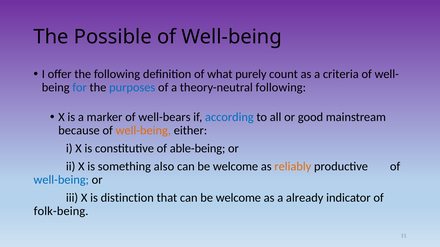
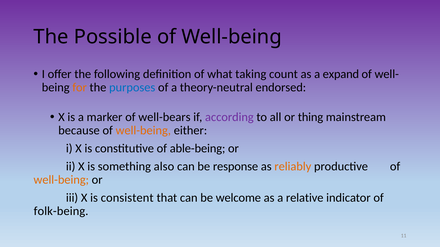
purely: purely -> taking
criteria: criteria -> expand
for colour: blue -> orange
theory-neutral following: following -> endorsed
according colour: blue -> purple
good: good -> thing
welcome at (236, 167): welcome -> response
well-being at (61, 180) colour: blue -> orange
distinction: distinction -> consistent
already: already -> relative
